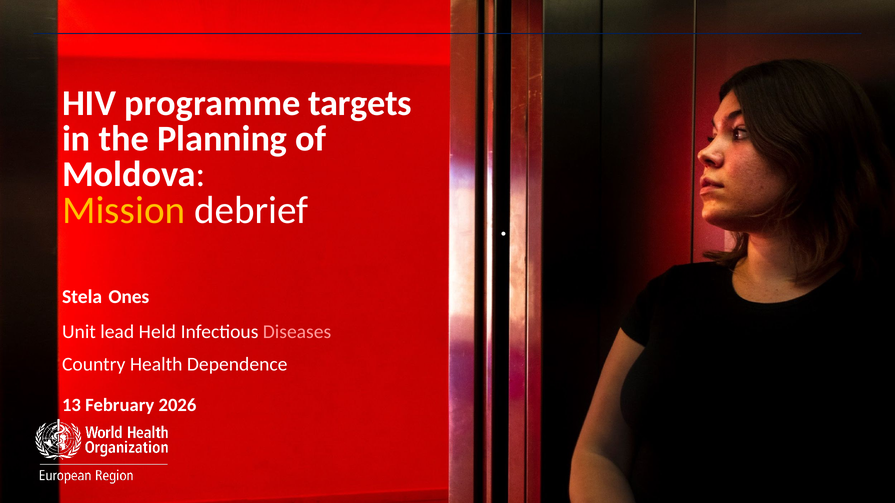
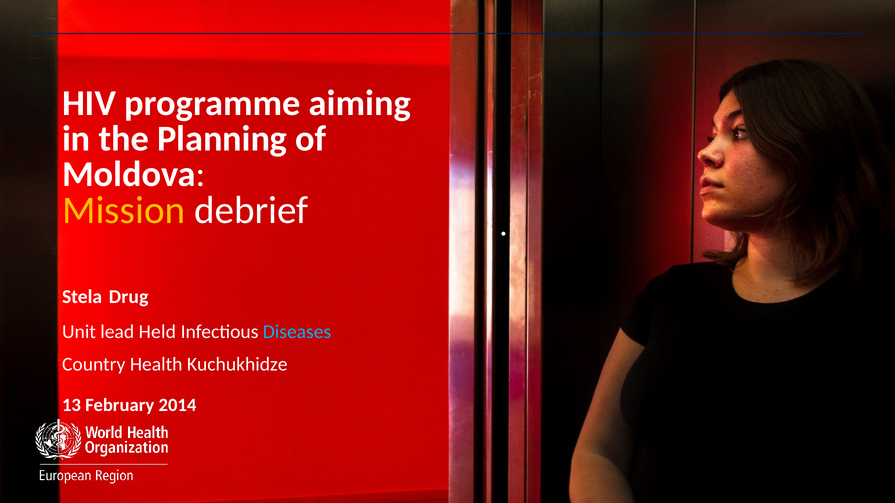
targets: targets -> aiming
Ones: Ones -> Drug
Diseases colour: pink -> light blue
Dependence: Dependence -> Kuchukhidze
2026: 2026 -> 2014
